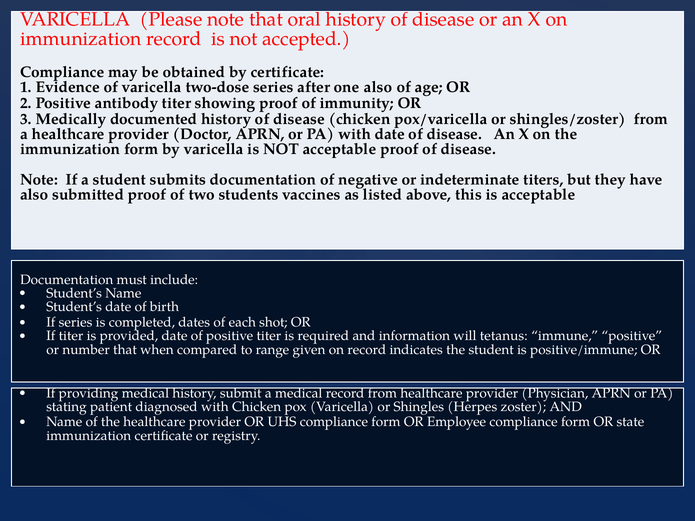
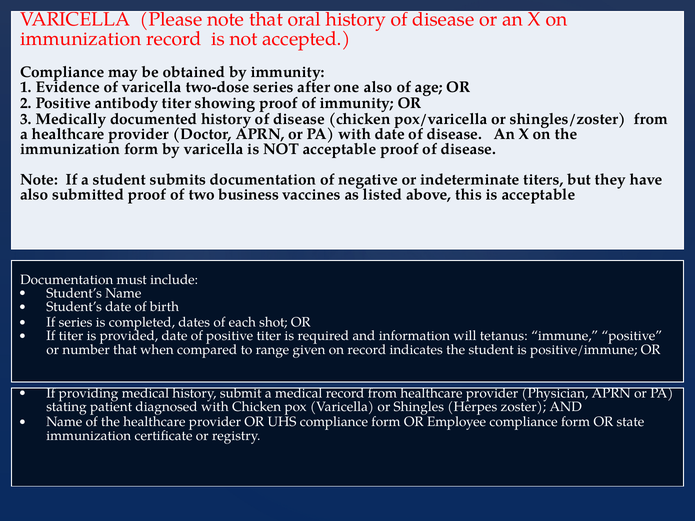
by certificate: certificate -> immunity
students: students -> business
